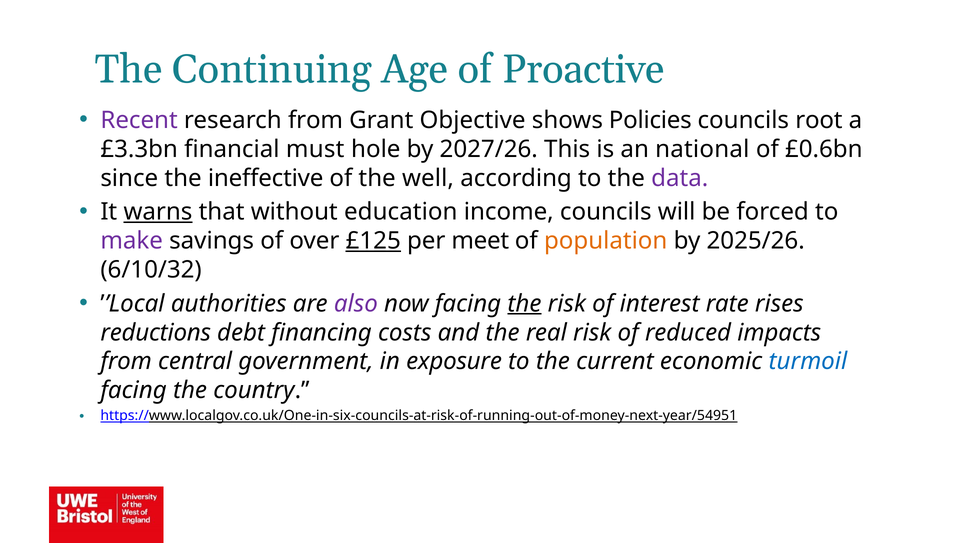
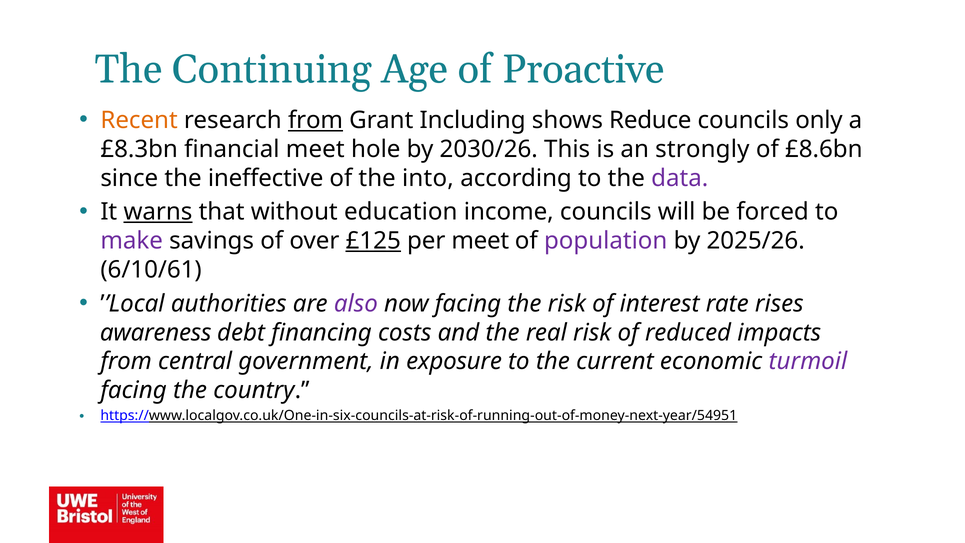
Recent colour: purple -> orange
from at (316, 120) underline: none -> present
Objective: Objective -> Including
Policies: Policies -> Reduce
root: root -> only
£3.3bn: £3.3bn -> £8.3bn
financial must: must -> meet
2027/26: 2027/26 -> 2030/26
national: national -> strongly
£0.6bn: £0.6bn -> £8.6bn
well: well -> into
population colour: orange -> purple
6/10/32: 6/10/32 -> 6/10/61
the at (524, 303) underline: present -> none
reductions: reductions -> awareness
turmoil colour: blue -> purple
